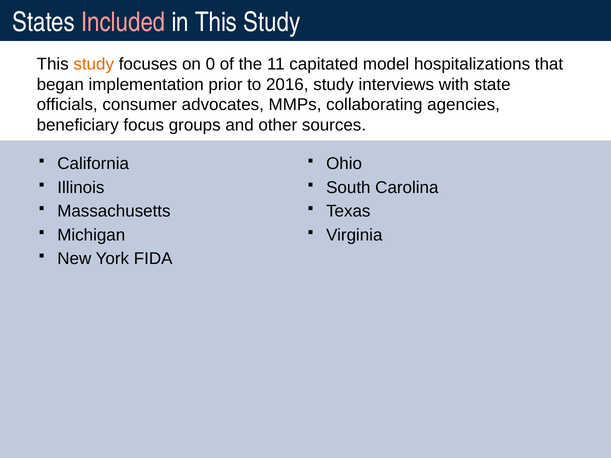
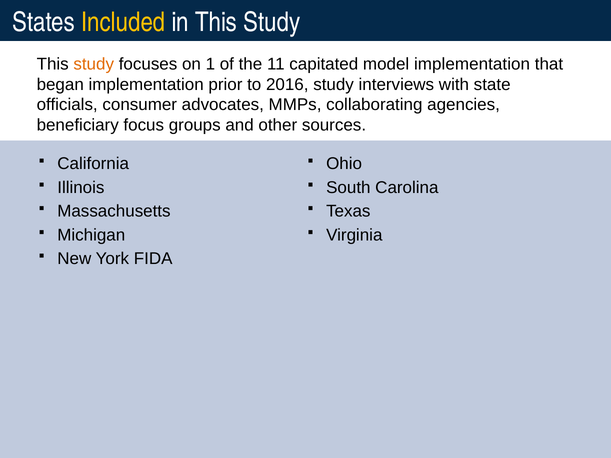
Included colour: pink -> yellow
0: 0 -> 1
model hospitalizations: hospitalizations -> implementation
